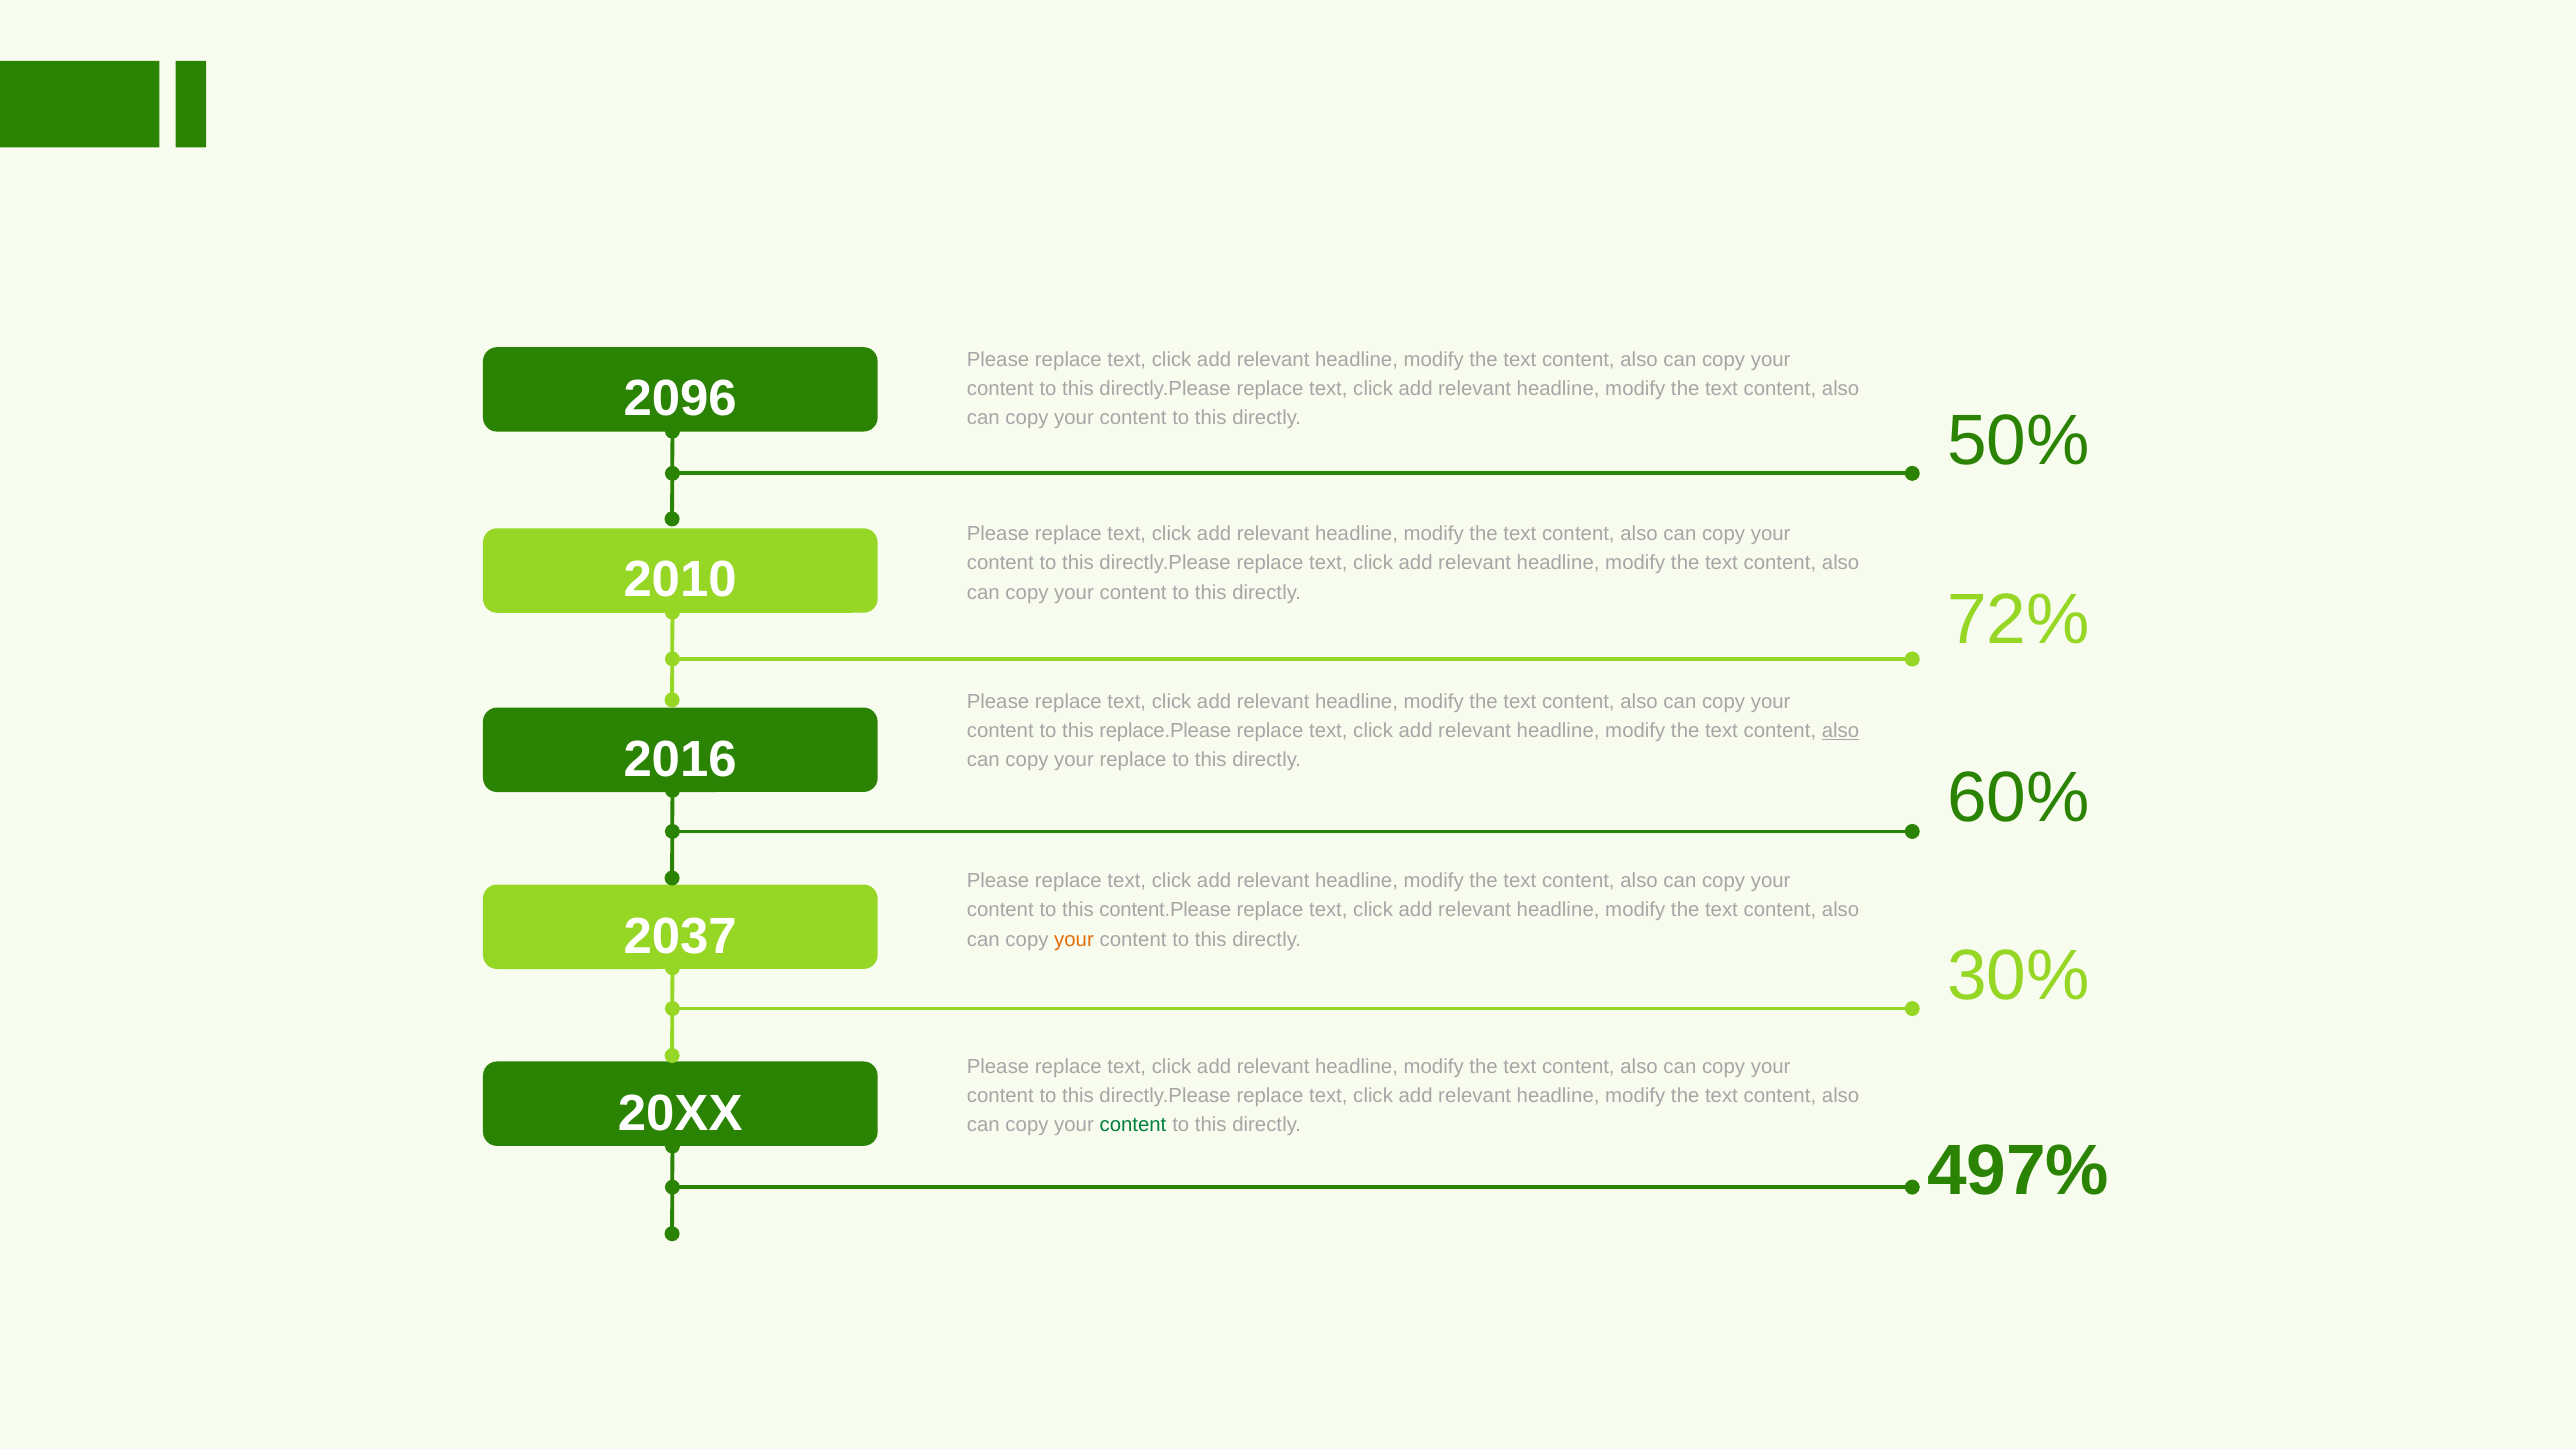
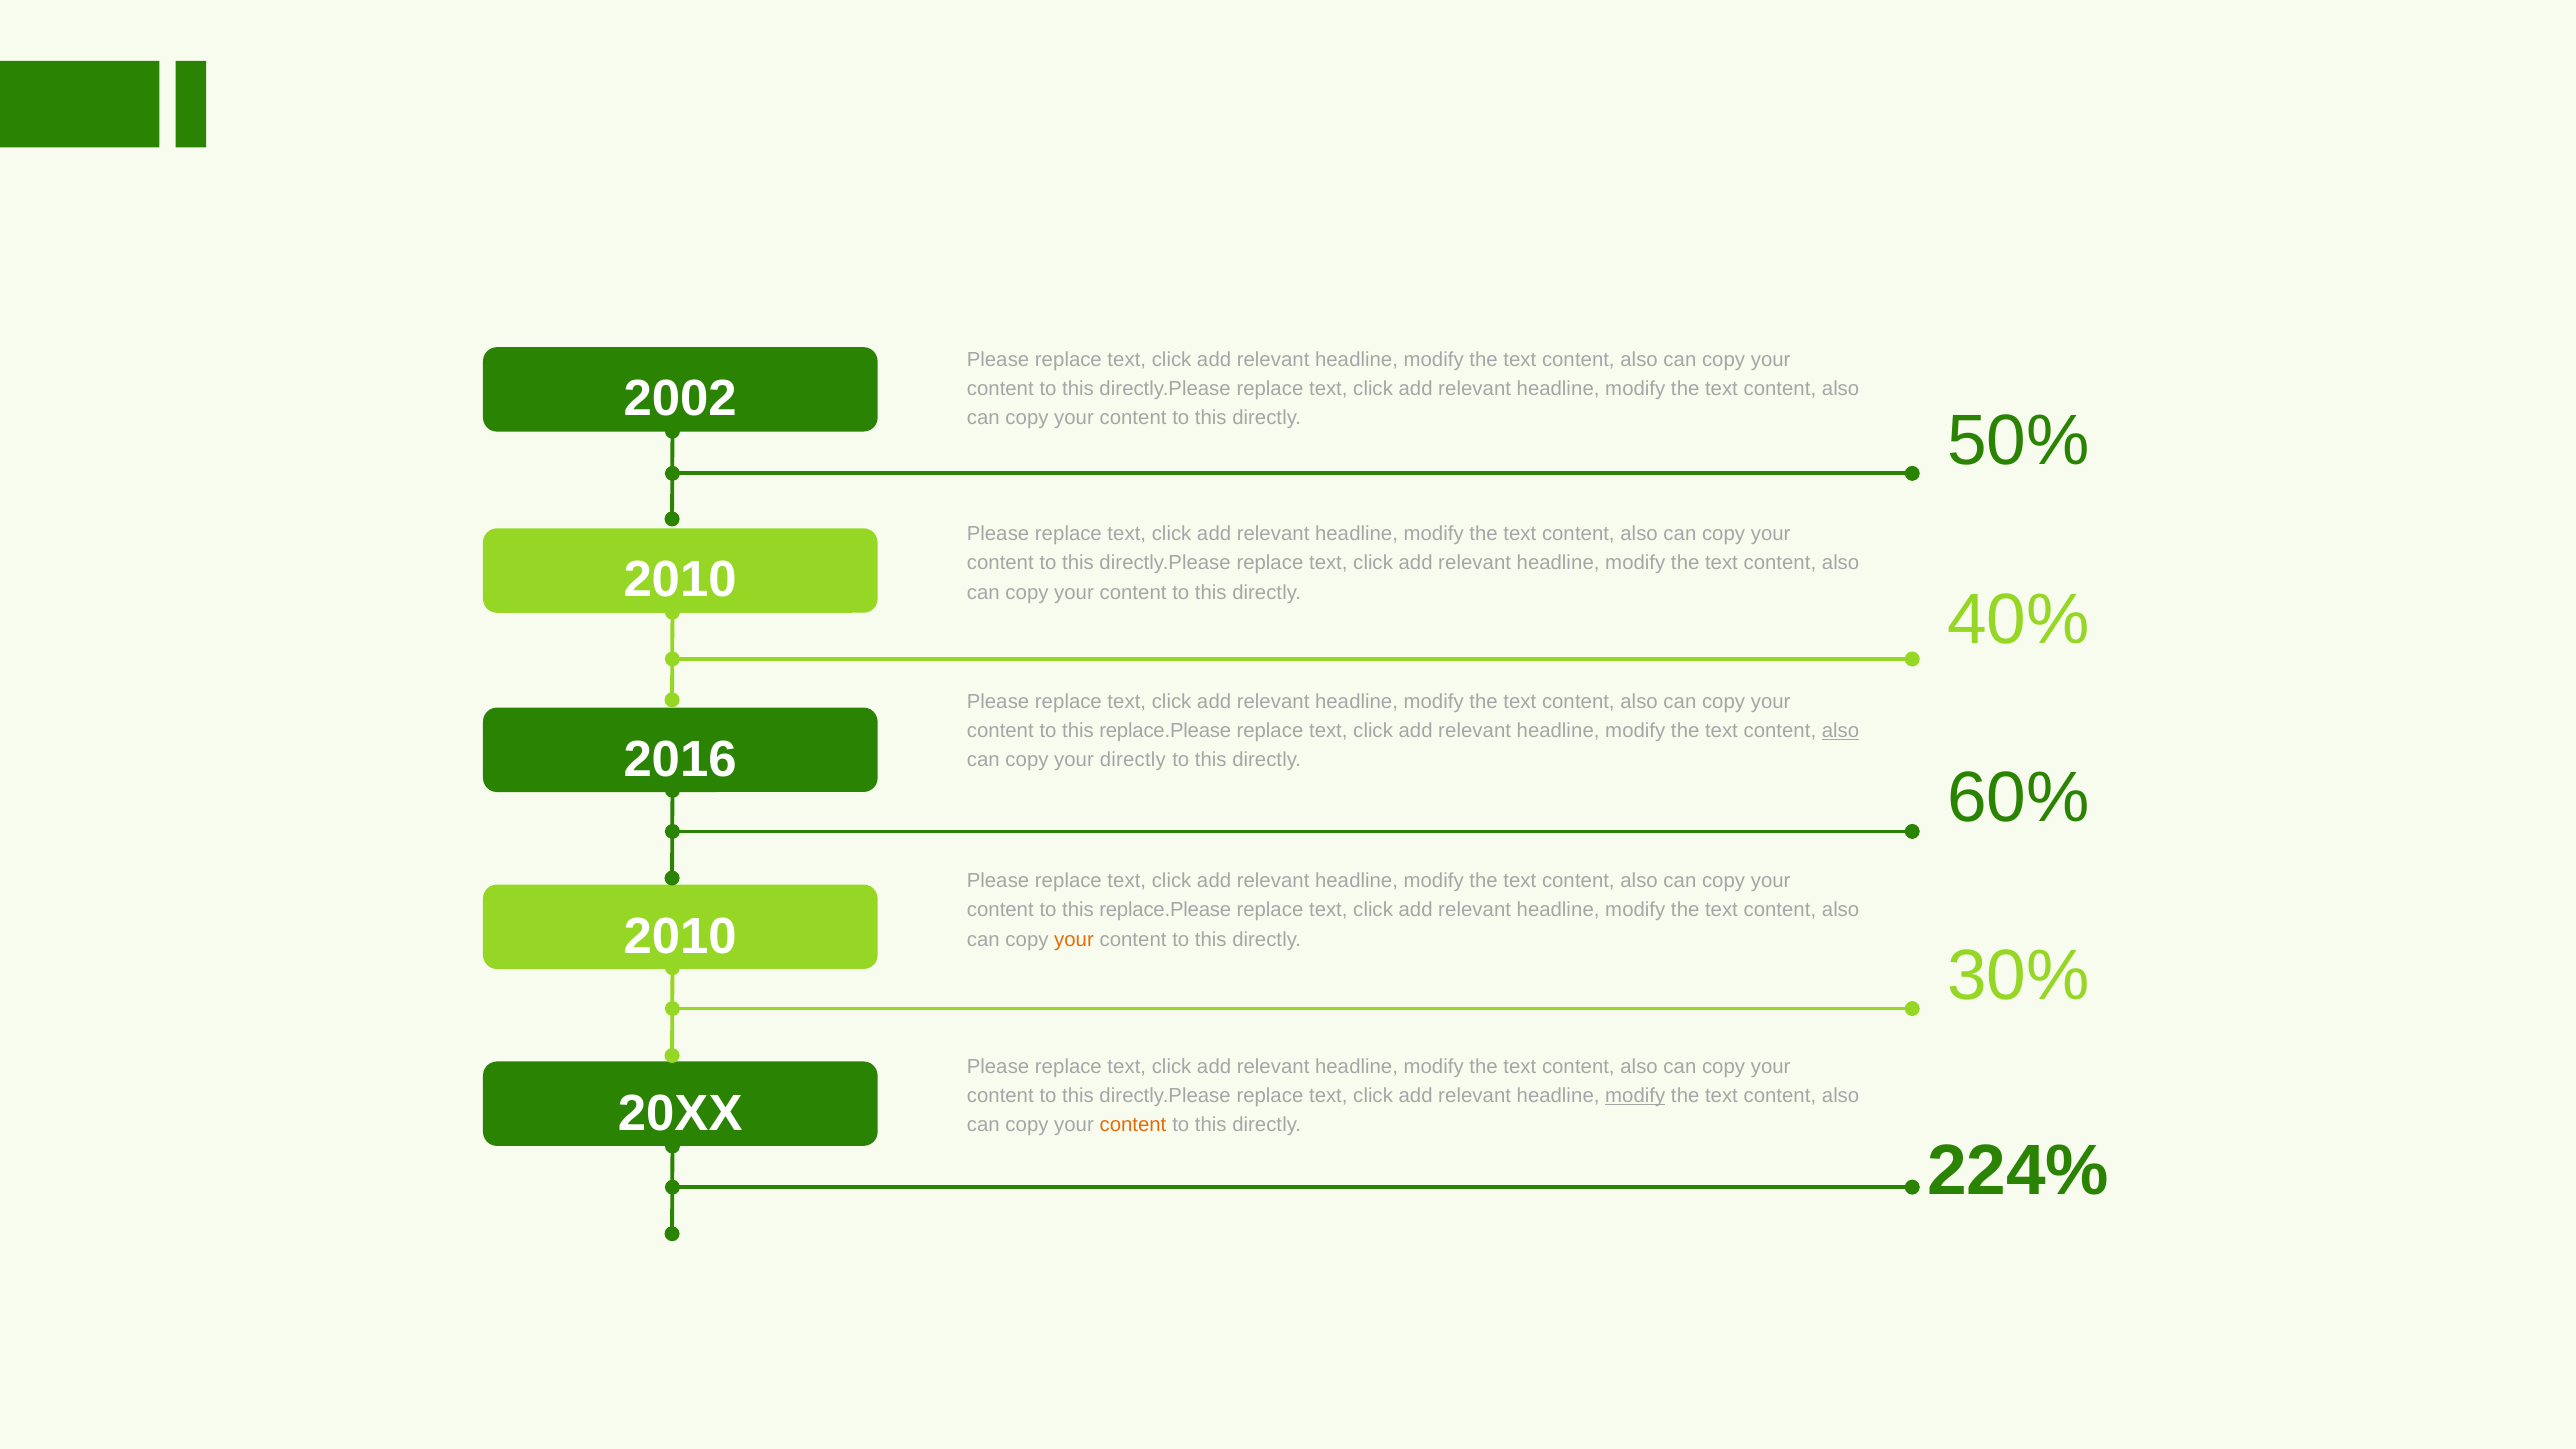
2096: 2096 -> 2002
72%: 72% -> 40%
your replace: replace -> directly
content.Please at (1165, 910): content.Please -> replace.Please
2037 at (680, 936): 2037 -> 2010
modify at (1635, 1095) underline: none -> present
content at (1133, 1125) colour: green -> orange
497%: 497% -> 224%
